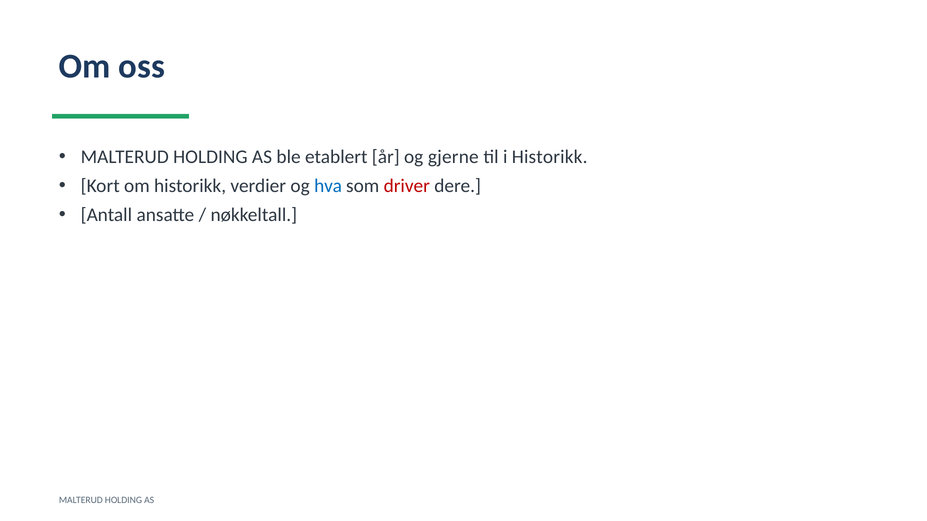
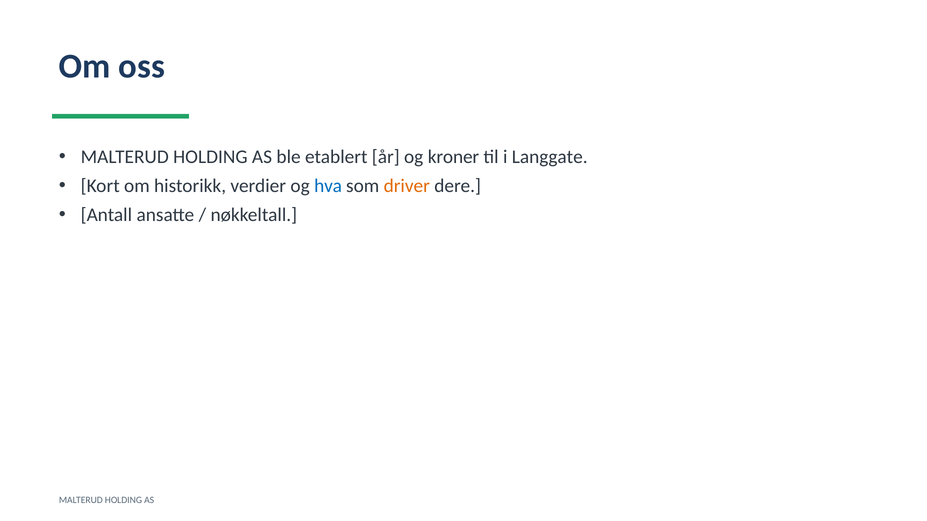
gjerne: gjerne -> kroner
i Historikk: Historikk -> Langgate
driver colour: red -> orange
